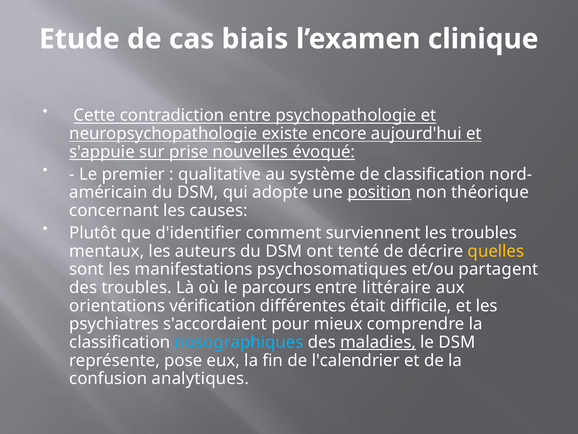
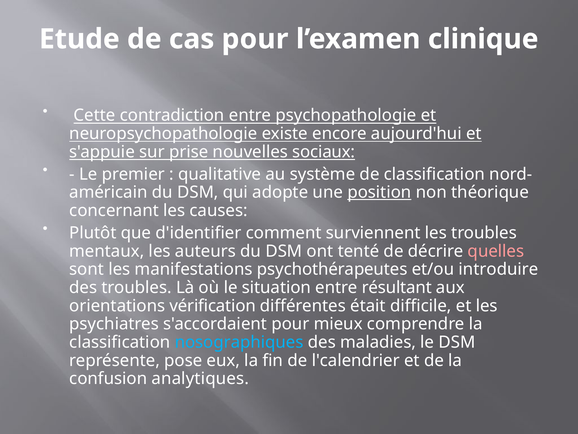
cas biais: biais -> pour
évoqué: évoqué -> sociaux
quelles colour: yellow -> pink
psychosomatiques: psychosomatiques -> psychothérapeutes
partagent: partagent -> introduire
parcours: parcours -> situation
littéraire: littéraire -> résultant
maladies underline: present -> none
